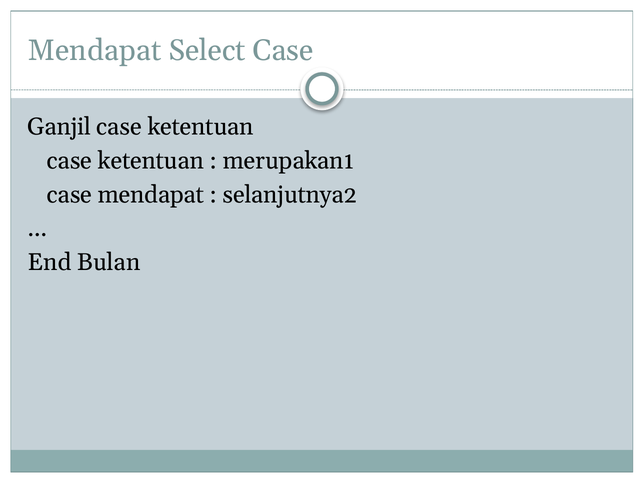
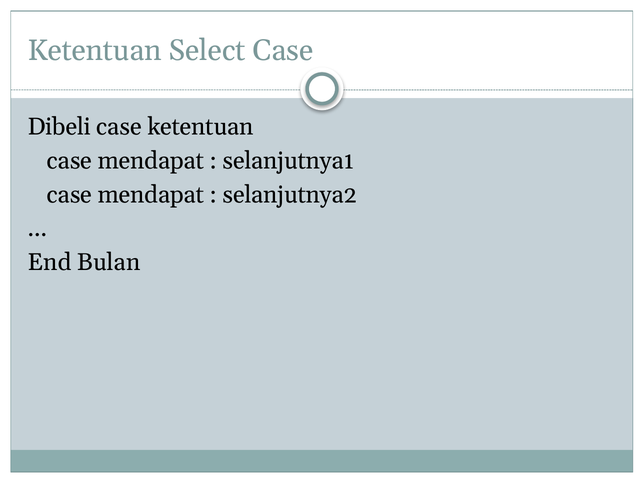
Mendapat at (94, 51): Mendapat -> Ketentuan
Ganjil: Ganjil -> Dibeli
ketentuan at (151, 161): ketentuan -> mendapat
merupakan1: merupakan1 -> selanjutnya1
